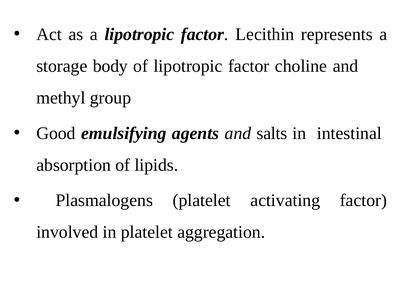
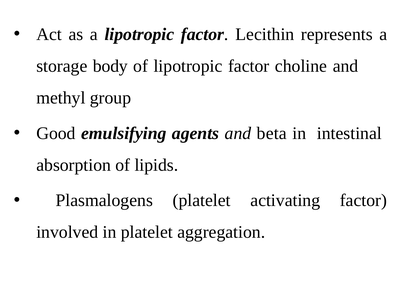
salts: salts -> beta
